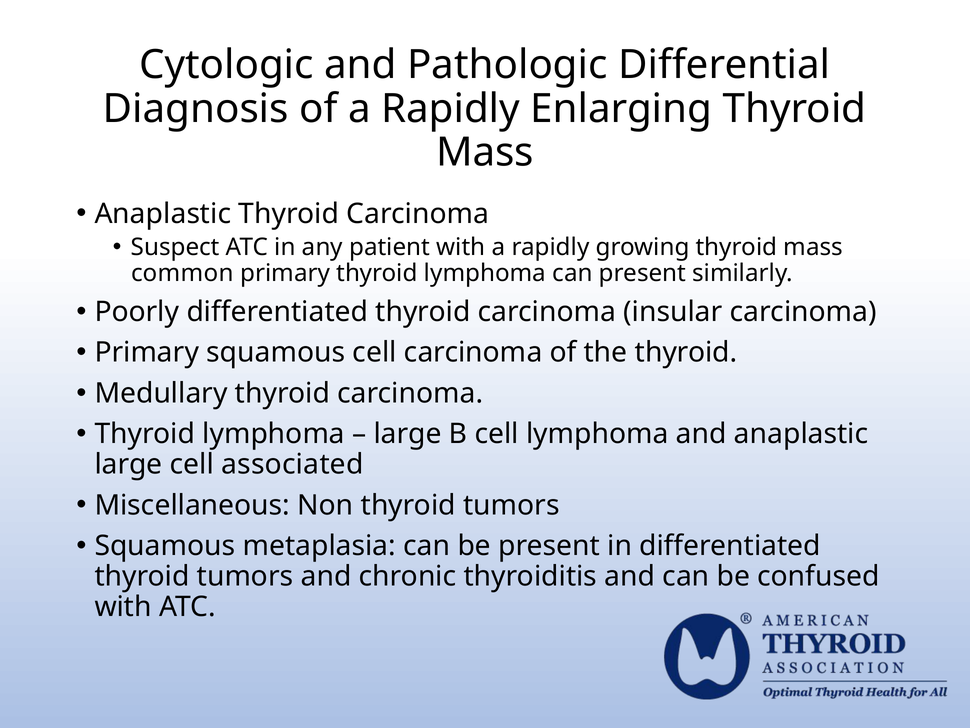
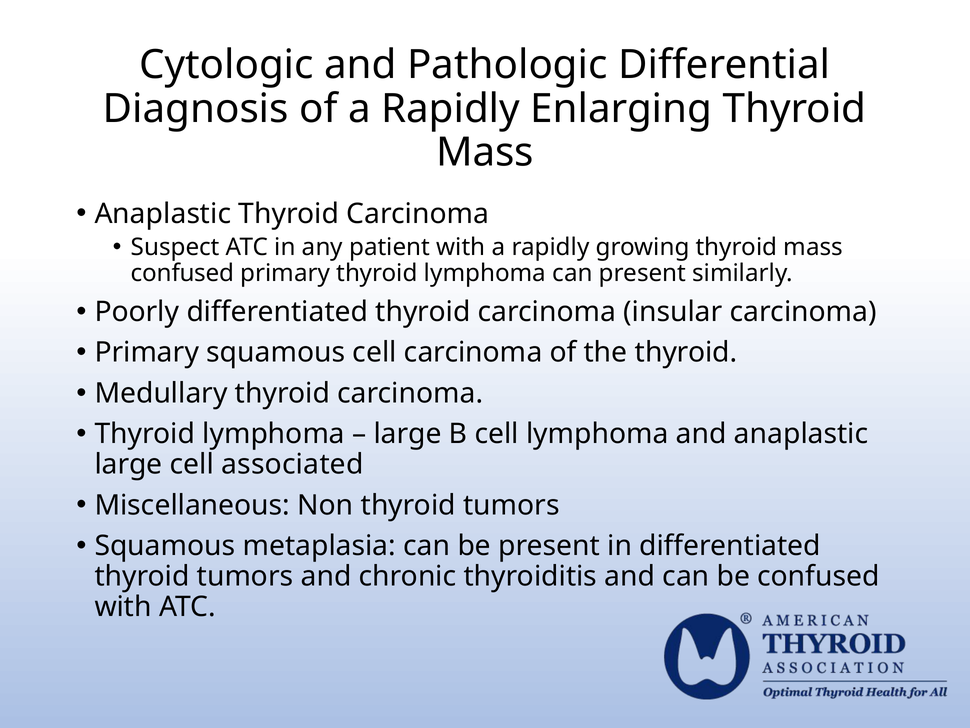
common at (182, 273): common -> confused
